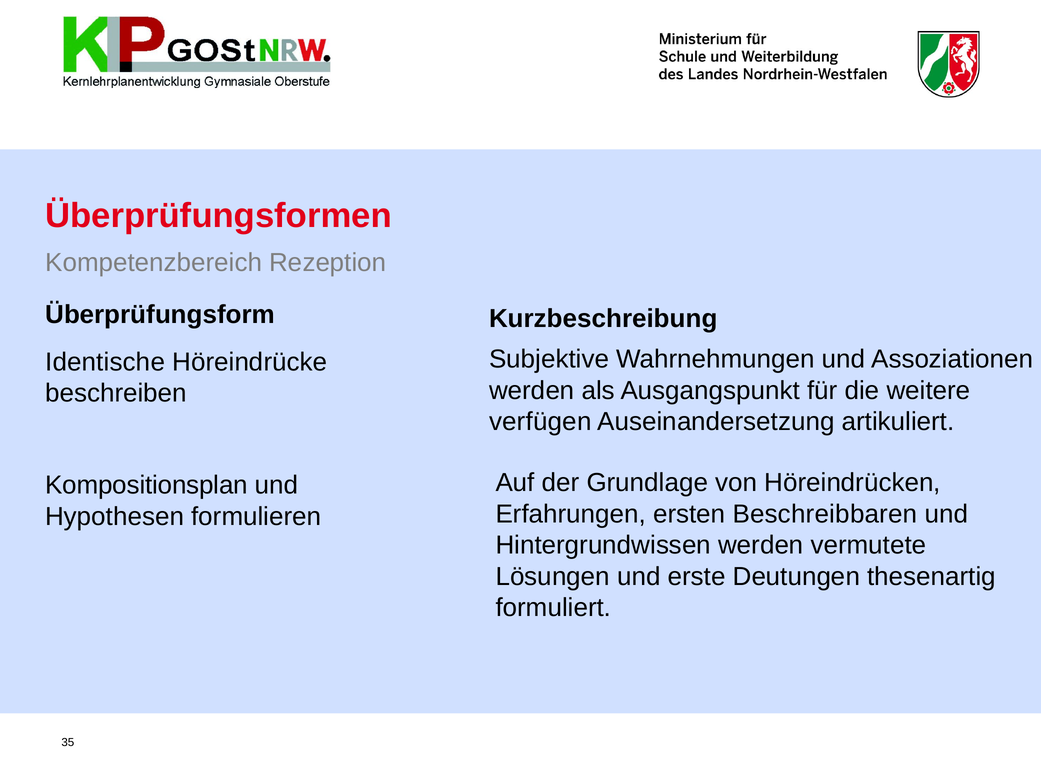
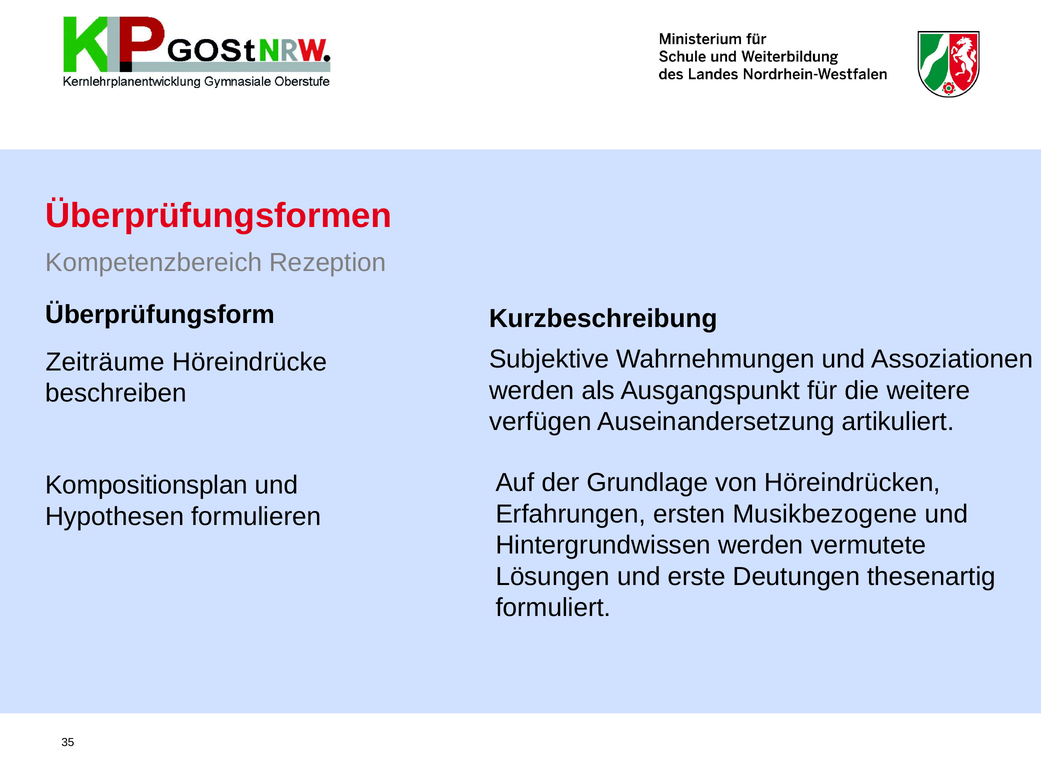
Identische: Identische -> Zeiträume
Beschreibbaren: Beschreibbaren -> Musikbezogene
